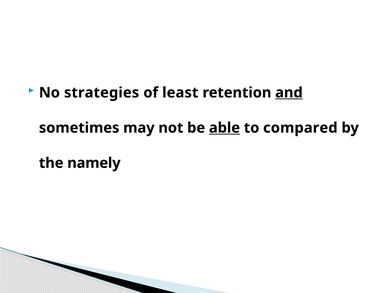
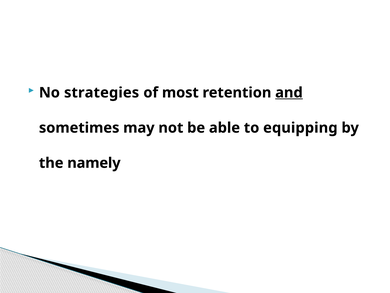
least: least -> most
able underline: present -> none
compared: compared -> equipping
